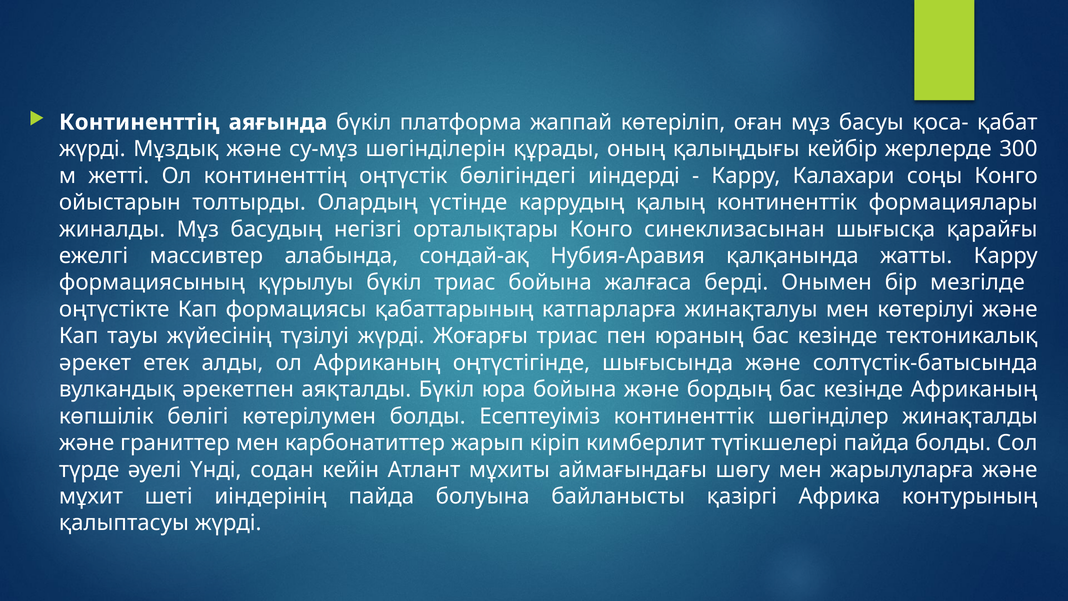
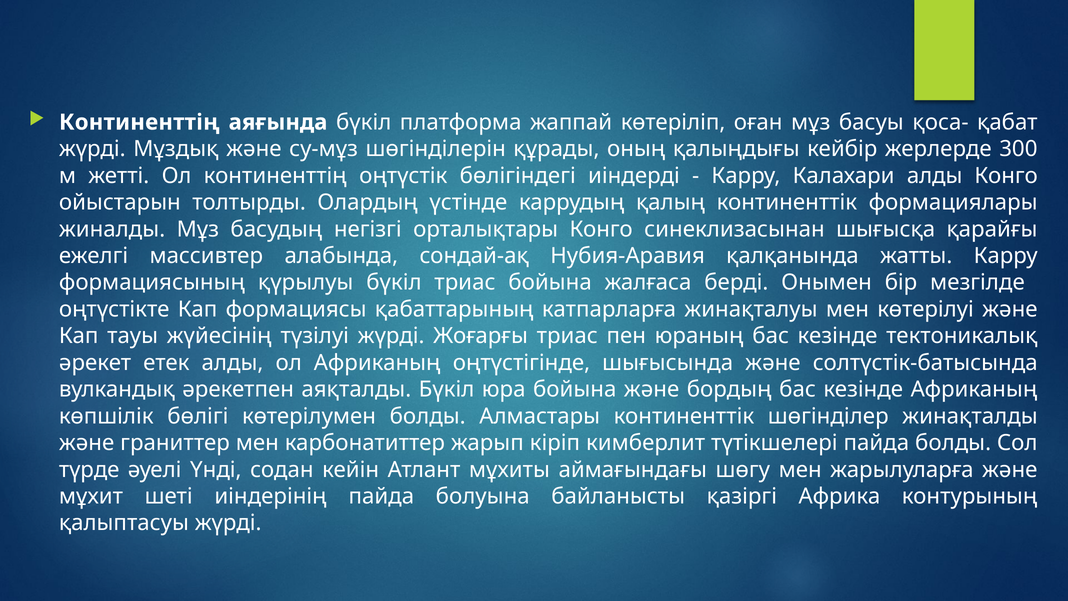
Калахари соңы: соңы -> алды
Есептеуіміз: Есептеуіміз -> Алмастары
